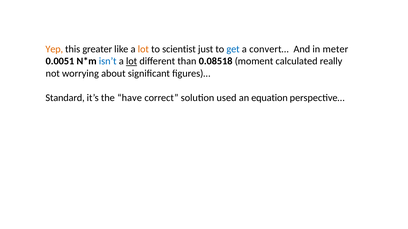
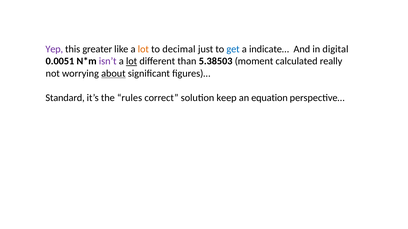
Yep colour: orange -> purple
scientist: scientist -> decimal
convert…: convert… -> indicate…
meter: meter -> digital
isn’t colour: blue -> purple
0.08518: 0.08518 -> 5.38503
about underline: none -> present
have: have -> rules
used: used -> keep
